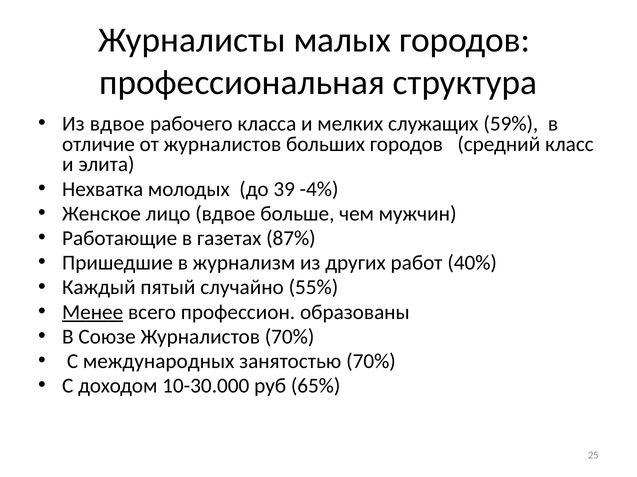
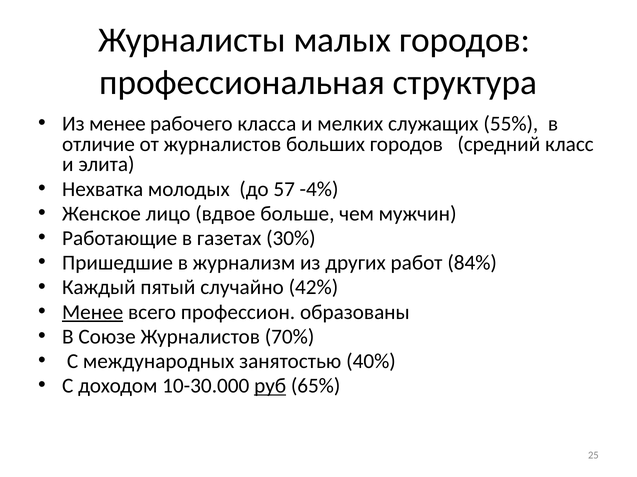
Из вдвое: вдвое -> менее
59%: 59% -> 55%
39: 39 -> 57
87%: 87% -> 30%
40%: 40% -> 84%
55%: 55% -> 42%
занятостью 70%: 70% -> 40%
руб underline: none -> present
